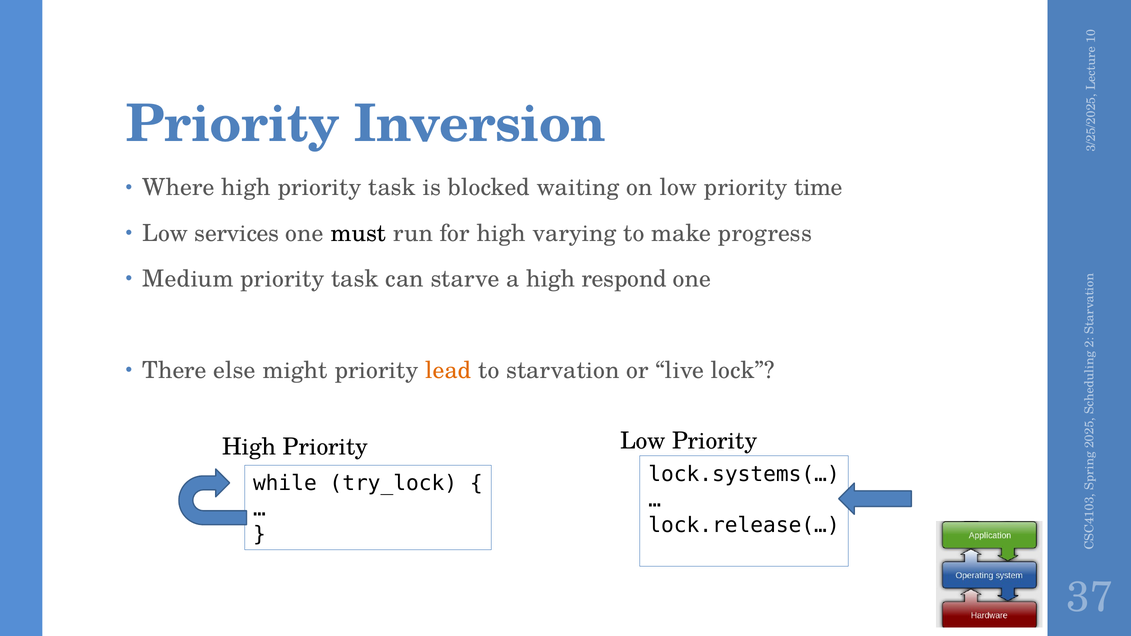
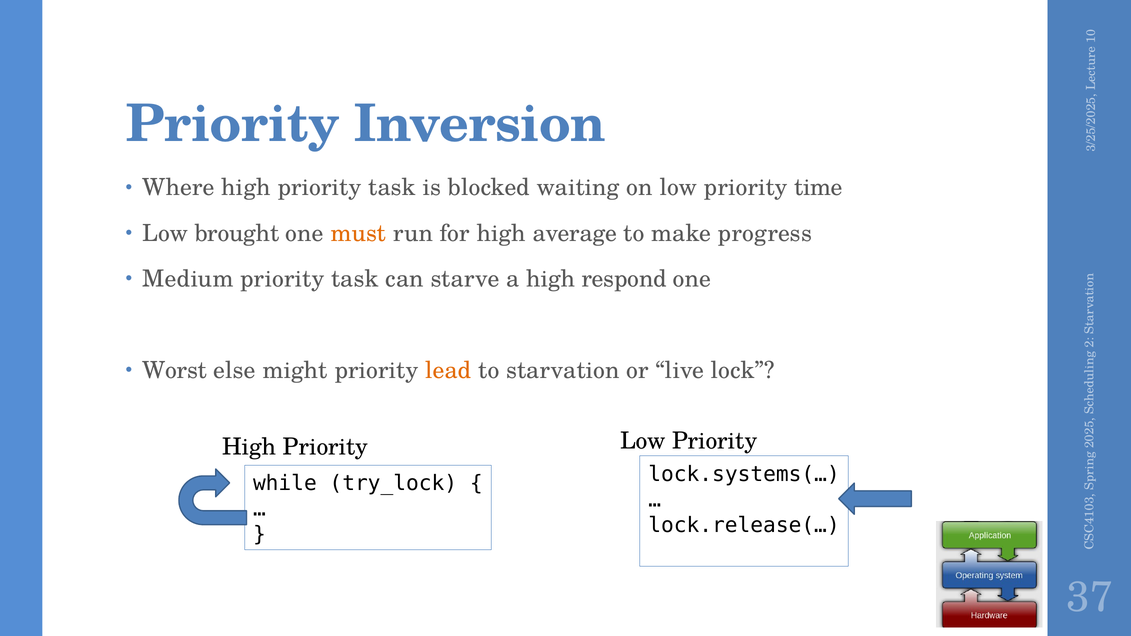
services: services -> brought
must colour: black -> orange
varying: varying -> average
There: There -> Worst
